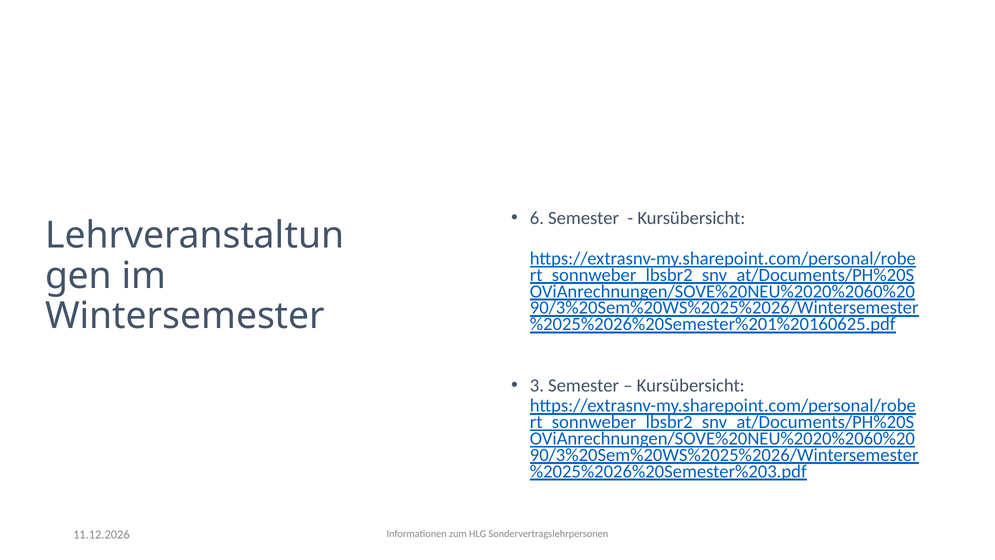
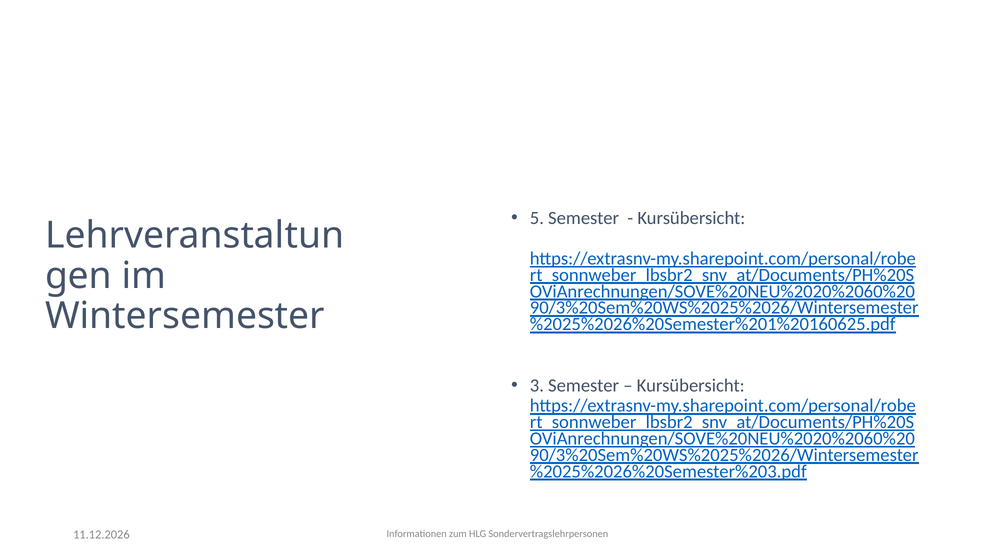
6: 6 -> 5
